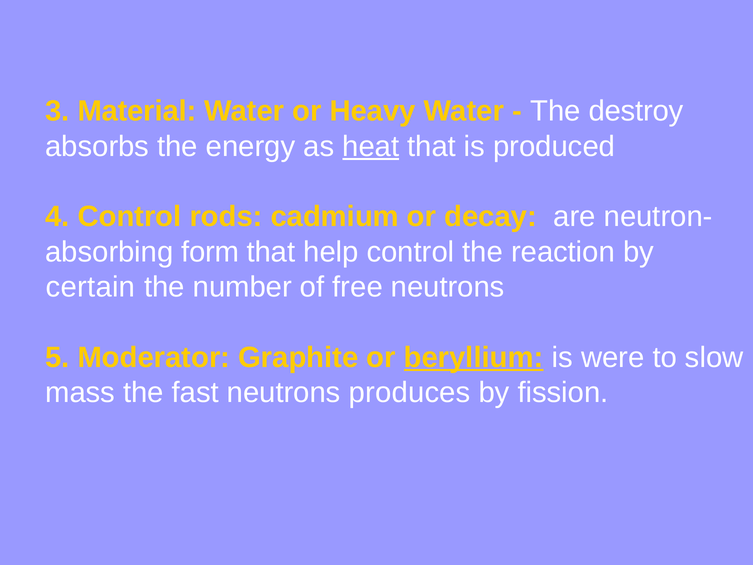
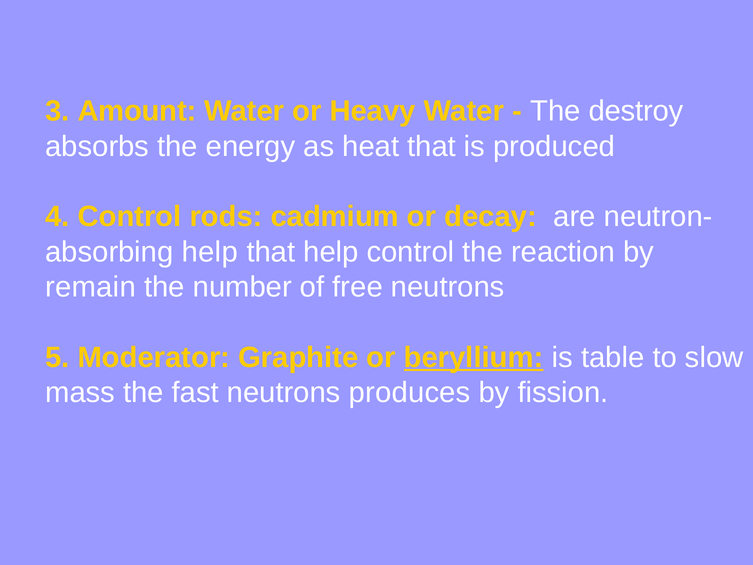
Material: Material -> Amount
heat underline: present -> none
form at (210, 252): form -> help
certain: certain -> remain
were: were -> table
